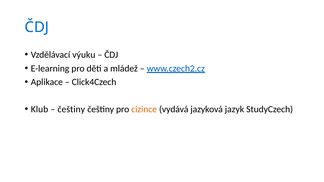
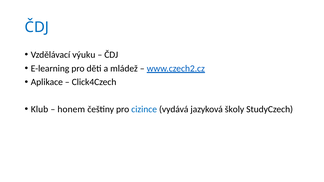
češtiny at (71, 109): češtiny -> honem
cizince colour: orange -> blue
jazyk: jazyk -> školy
